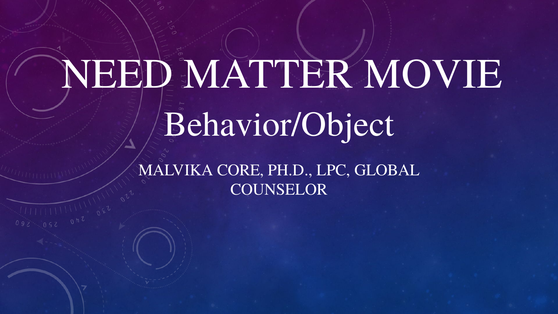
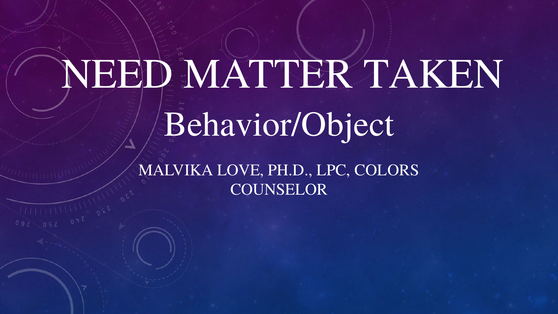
MOVIE: MOVIE -> TAKEN
CORE: CORE -> LOVE
GLOBAL: GLOBAL -> COLORS
